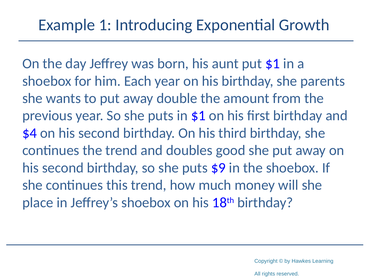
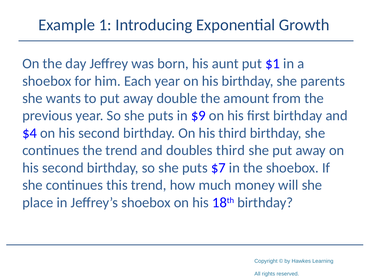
in $1: $1 -> $9
doubles good: good -> third
$9: $9 -> $7
